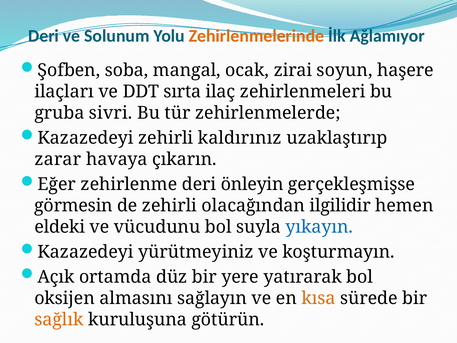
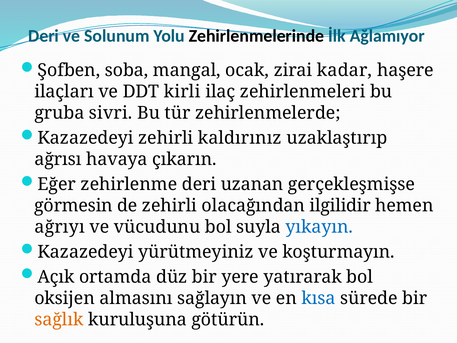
Zehirlenmelerinde colour: orange -> black
soyun: soyun -> kadar
sırta: sırta -> kirli
zarar: zarar -> ağrısı
önleyin: önleyin -> uzanan
eldeki: eldeki -> ağrıyı
kısa colour: orange -> blue
